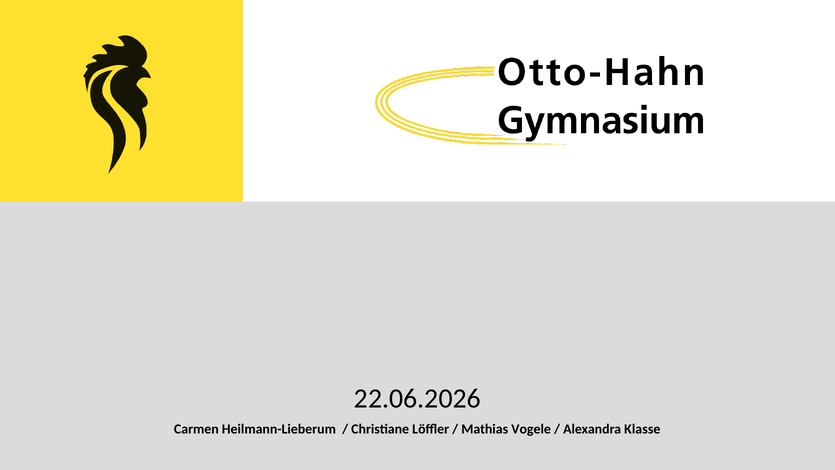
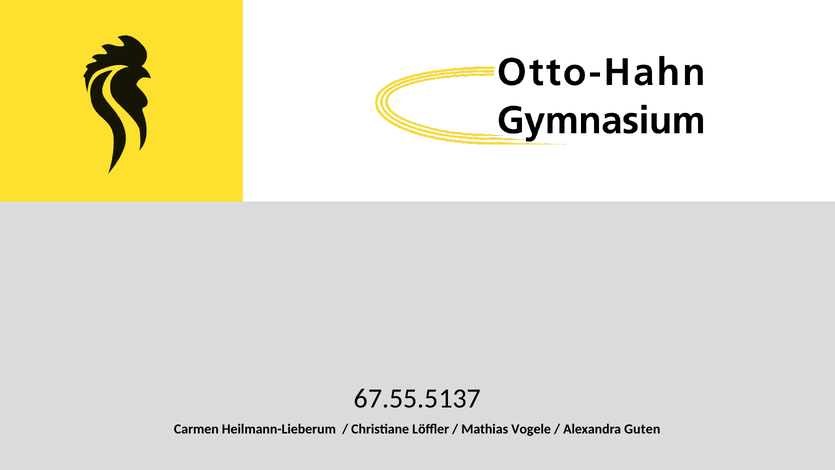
22.06.2026: 22.06.2026 -> 67.55.5137
Klasse: Klasse -> Guten
